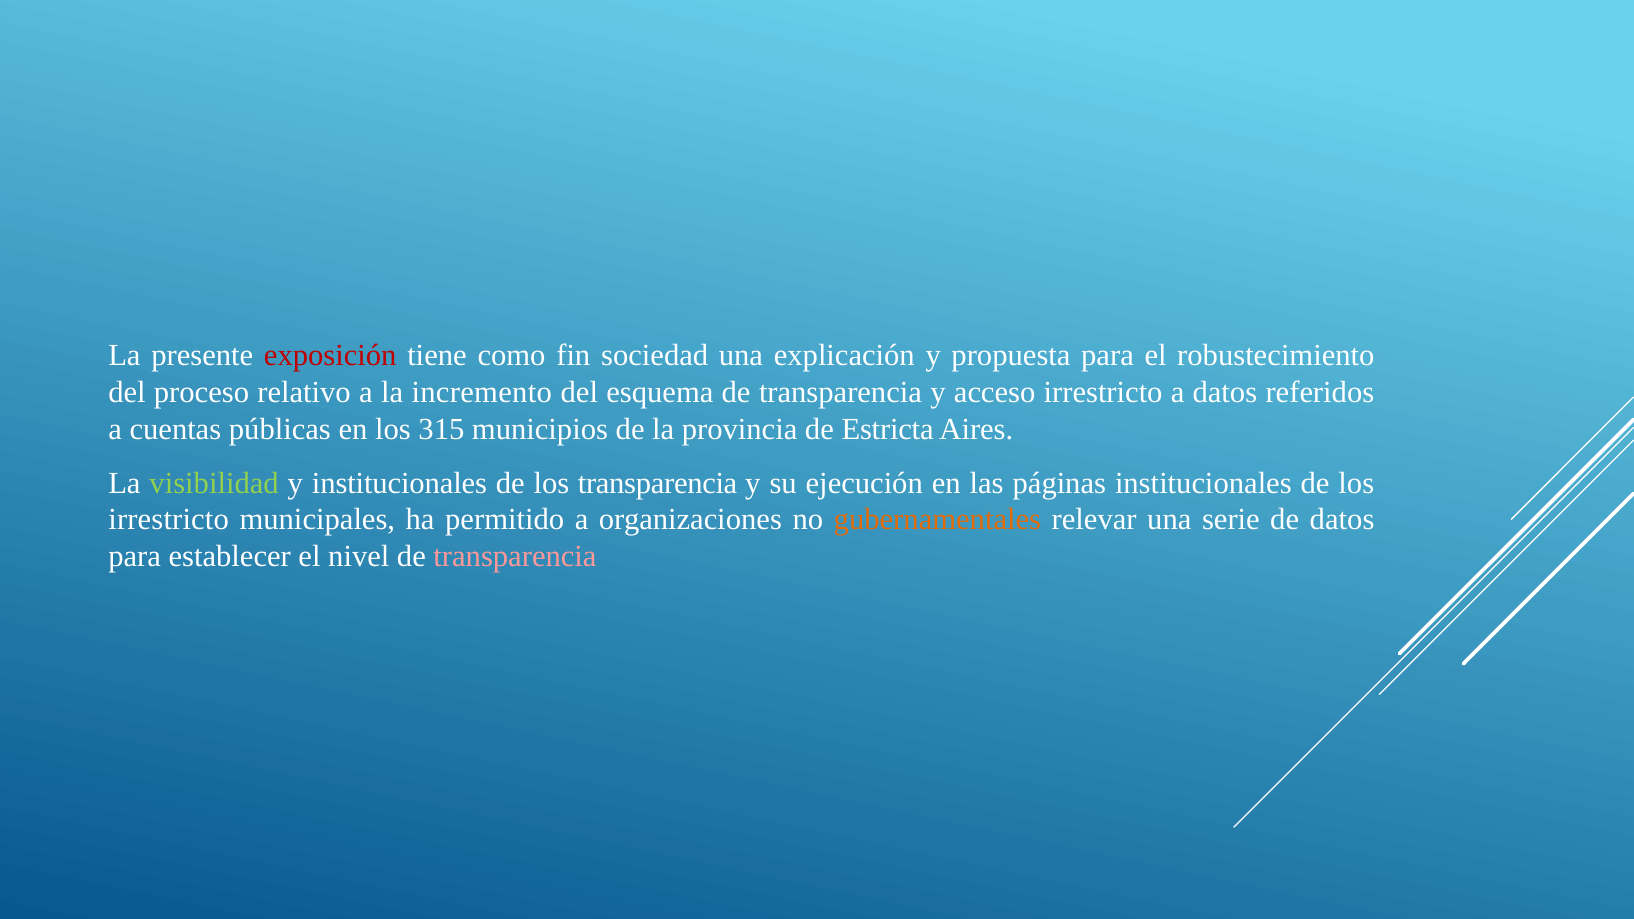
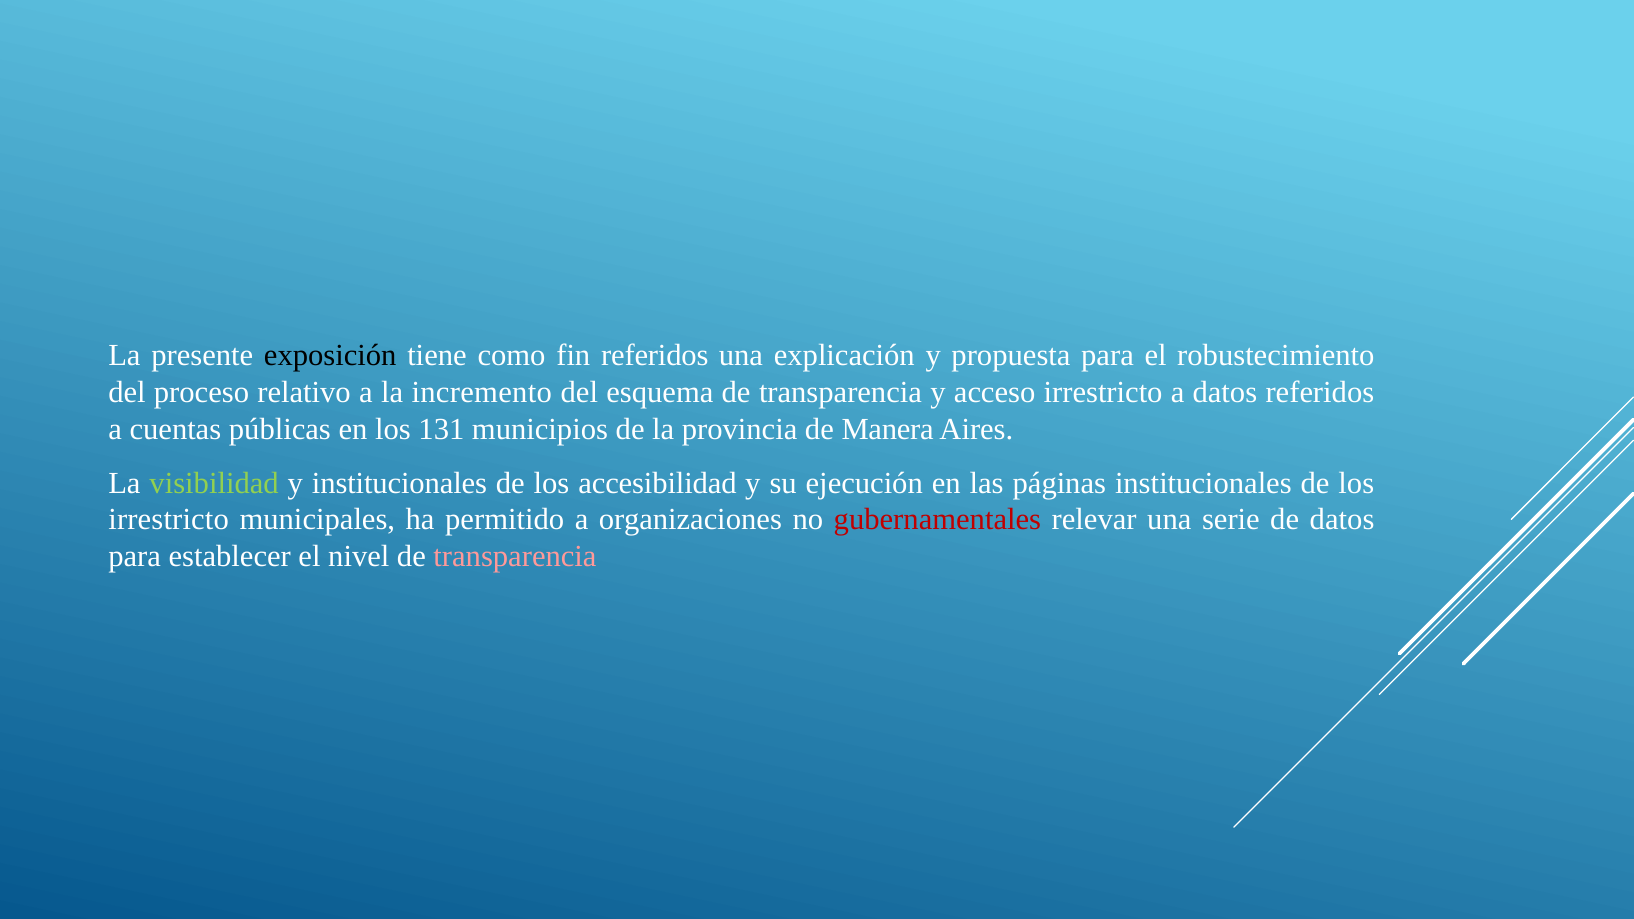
exposición colour: red -> black
fin sociedad: sociedad -> referidos
315: 315 -> 131
Estricta: Estricta -> Manera
los transparencia: transparencia -> accesibilidad
gubernamentales colour: orange -> red
